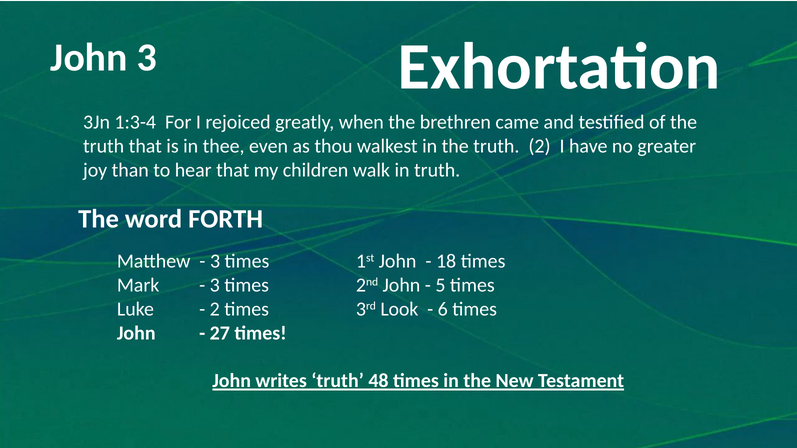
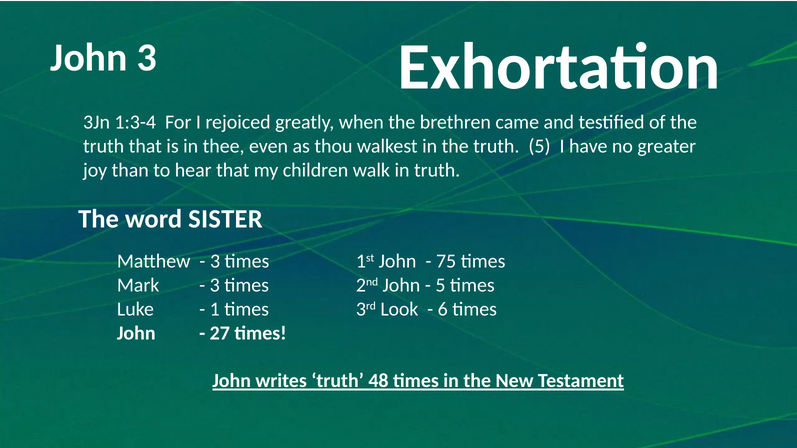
truth 2: 2 -> 5
FORTH: FORTH -> SISTER
18: 18 -> 75
2 at (215, 309): 2 -> 1
